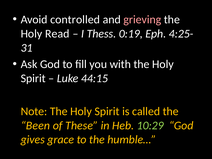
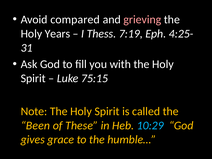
controlled: controlled -> compared
Read: Read -> Years
0:19: 0:19 -> 7:19
44:15: 44:15 -> 75:15
10:29 colour: light green -> light blue
